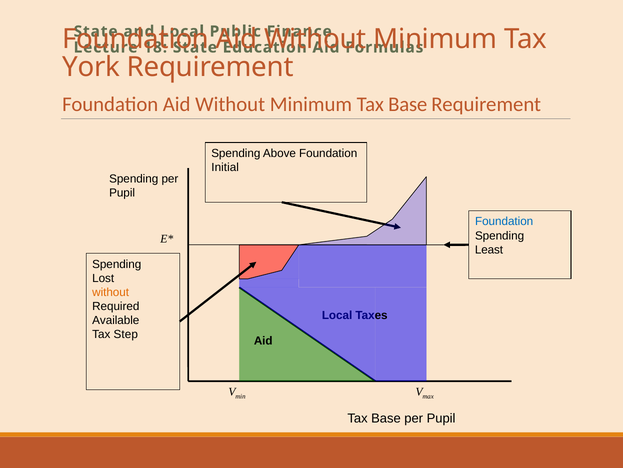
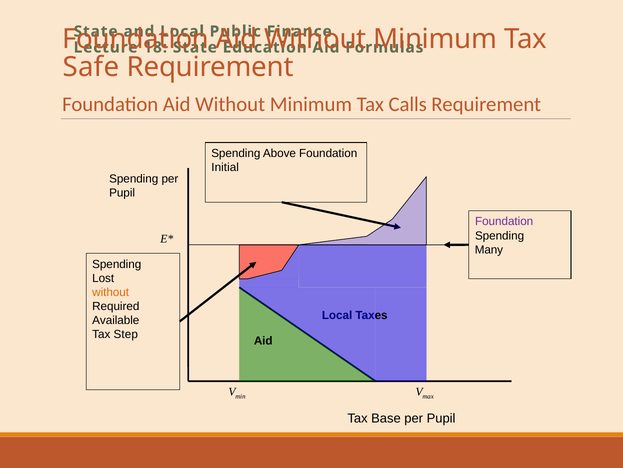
York: York -> Safe
Minimum Tax Base: Base -> Calls
Foundation at (504, 221) colour: blue -> purple
Least: Least -> Many
